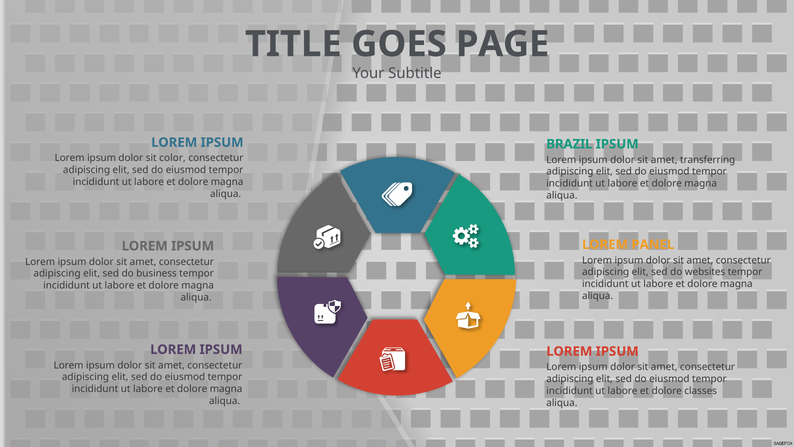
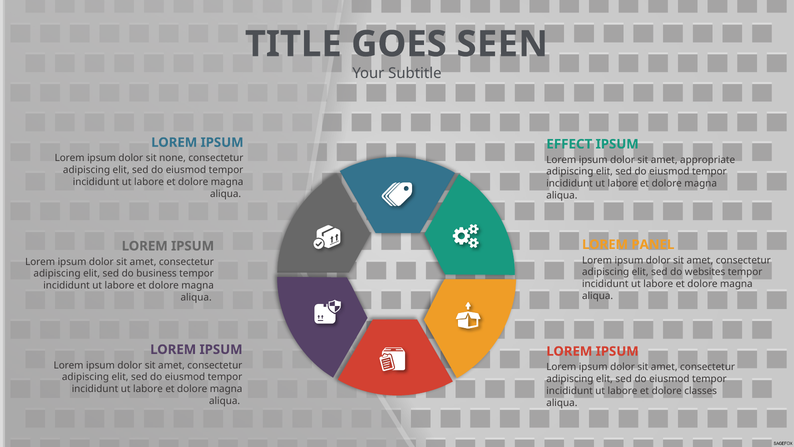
PAGE: PAGE -> SEEN
BRAZIL: BRAZIL -> EFFECT
color: color -> none
transferring: transferring -> appropriate
